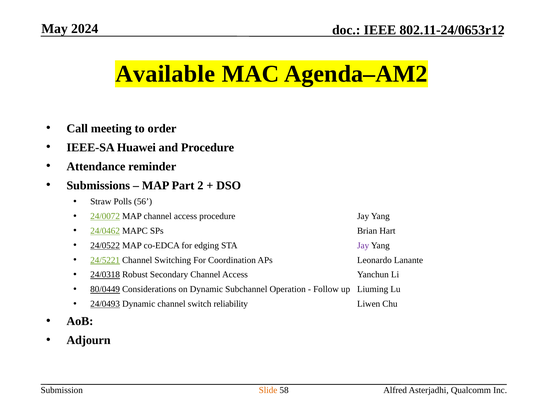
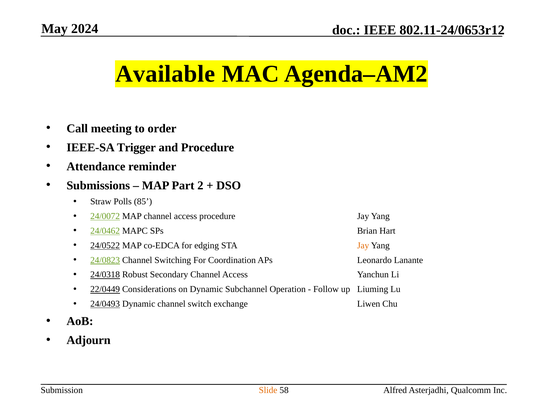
Huawei: Huawei -> Trigger
56: 56 -> 85
Jay at (363, 246) colour: purple -> orange
24/5221: 24/5221 -> 24/0823
80/0449: 80/0449 -> 22/0449
reliability: reliability -> exchange
